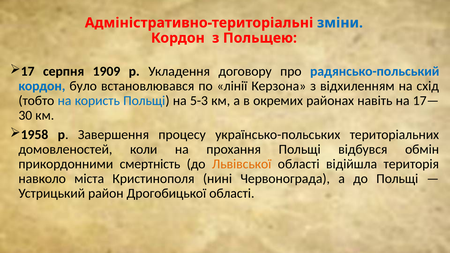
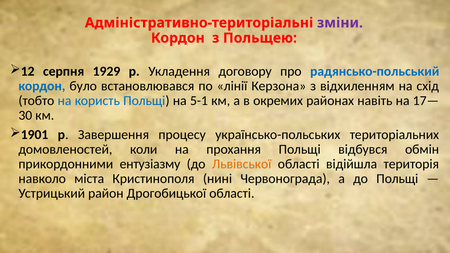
зміни colour: blue -> purple
17: 17 -> 12
1909: 1909 -> 1929
5-3: 5-3 -> 5-1
1958: 1958 -> 1901
смертність: смертність -> ентузіазму
